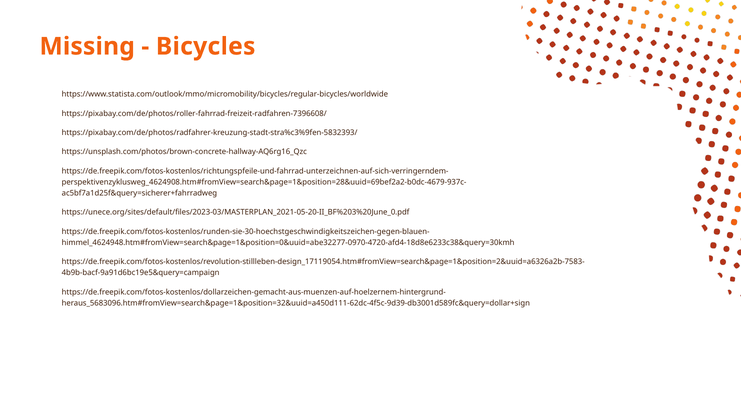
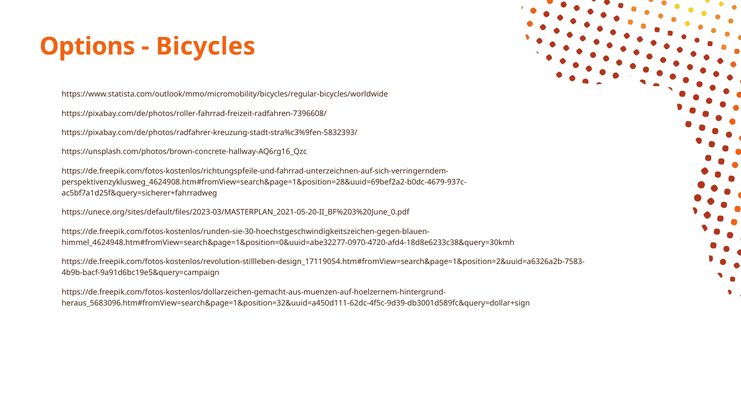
Missing: Missing -> Options
